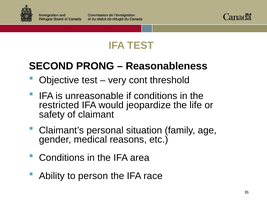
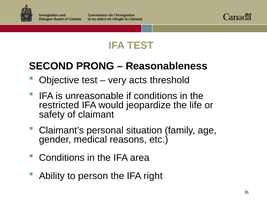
cont: cont -> acts
race: race -> right
